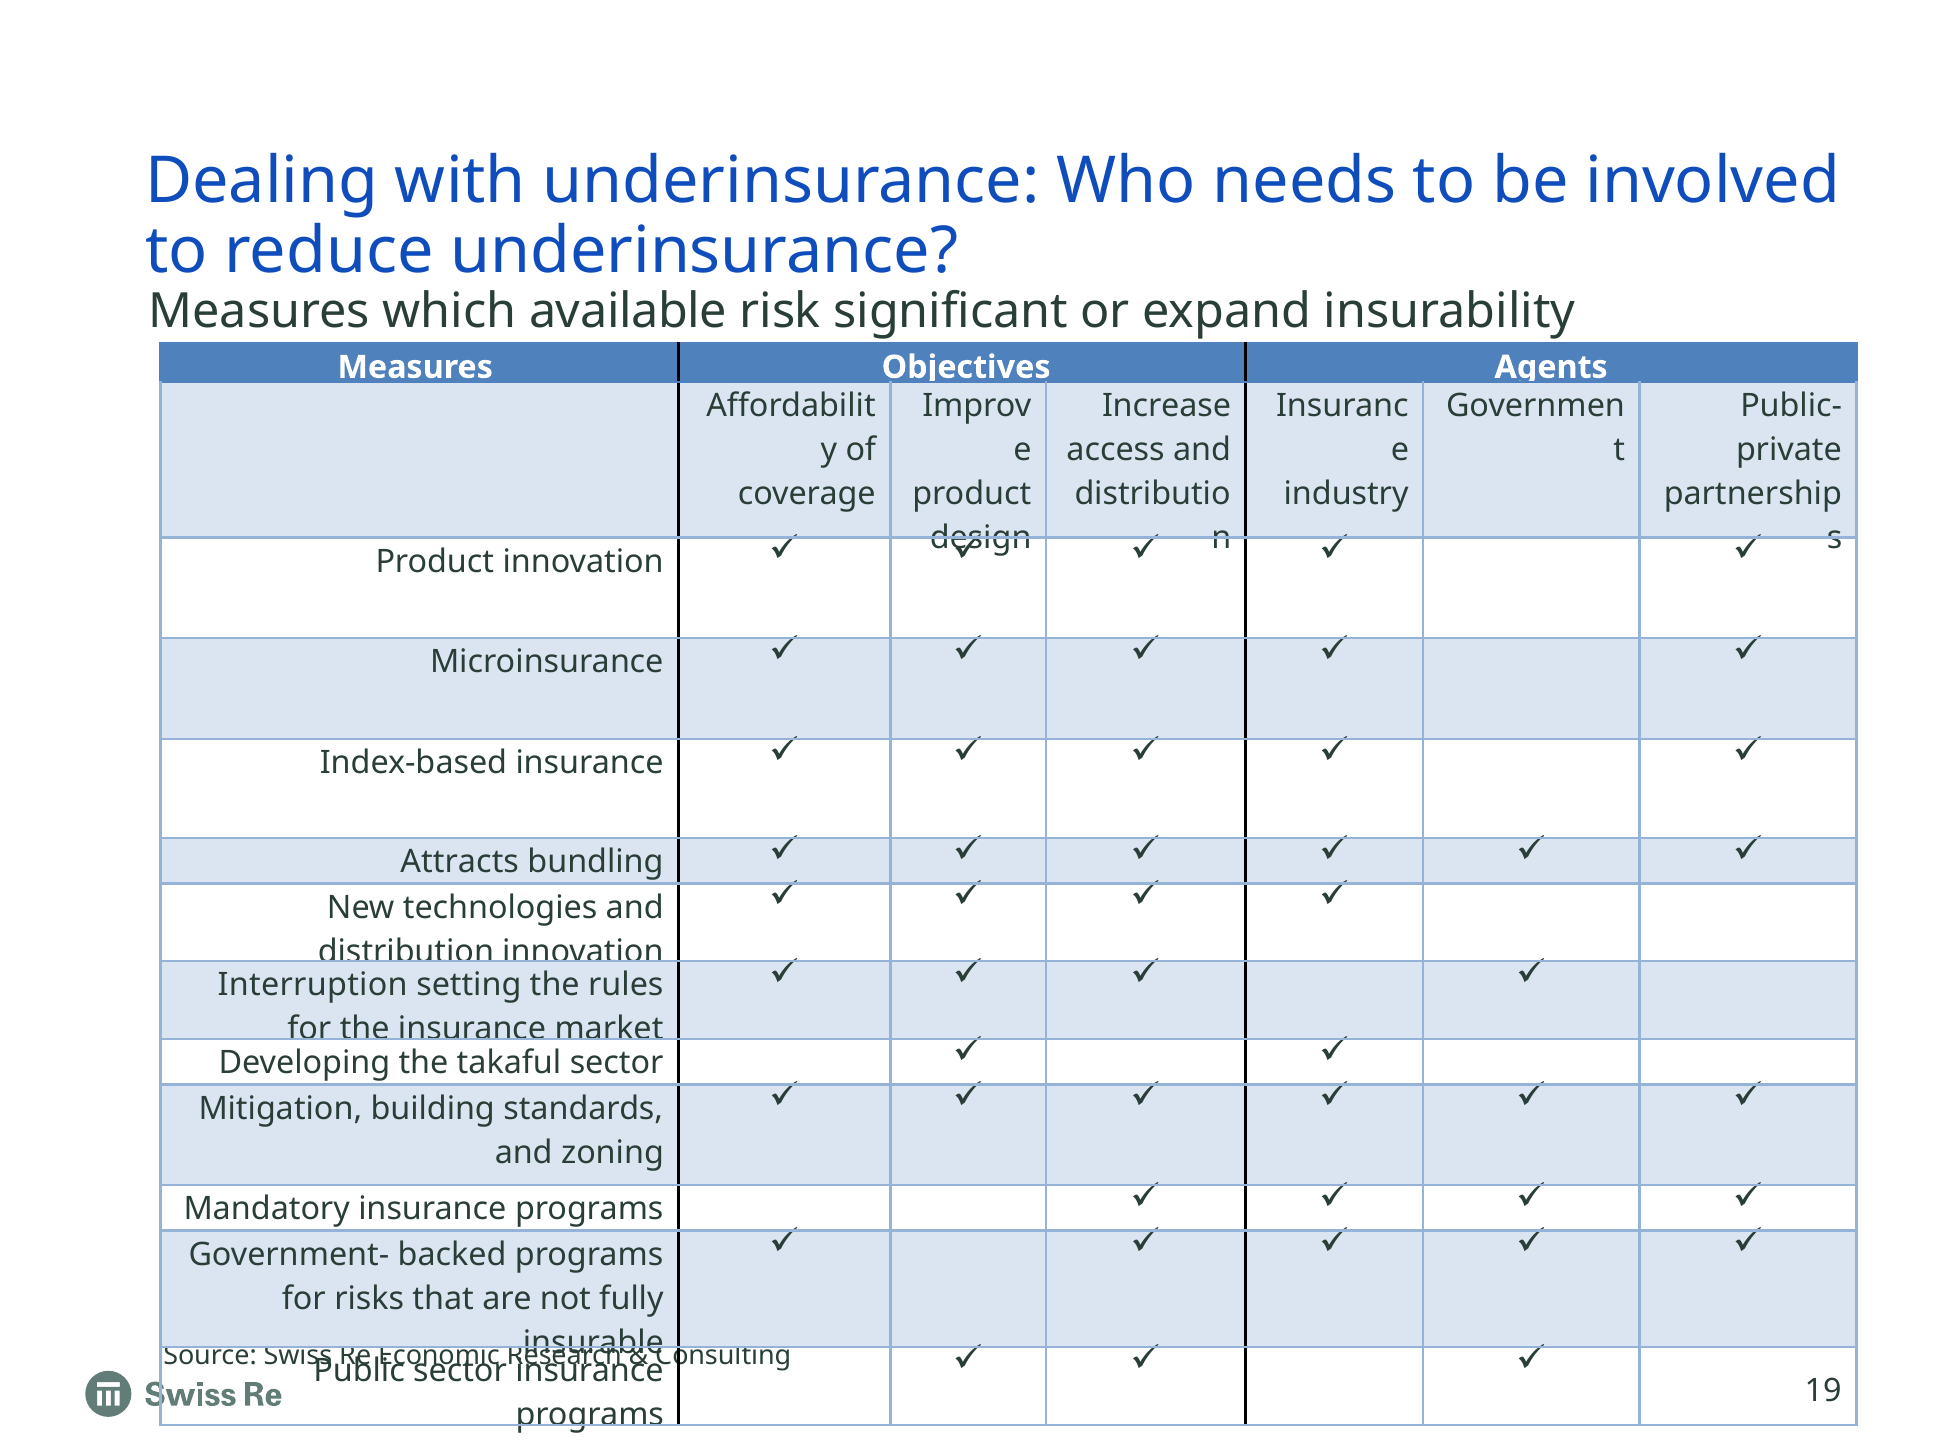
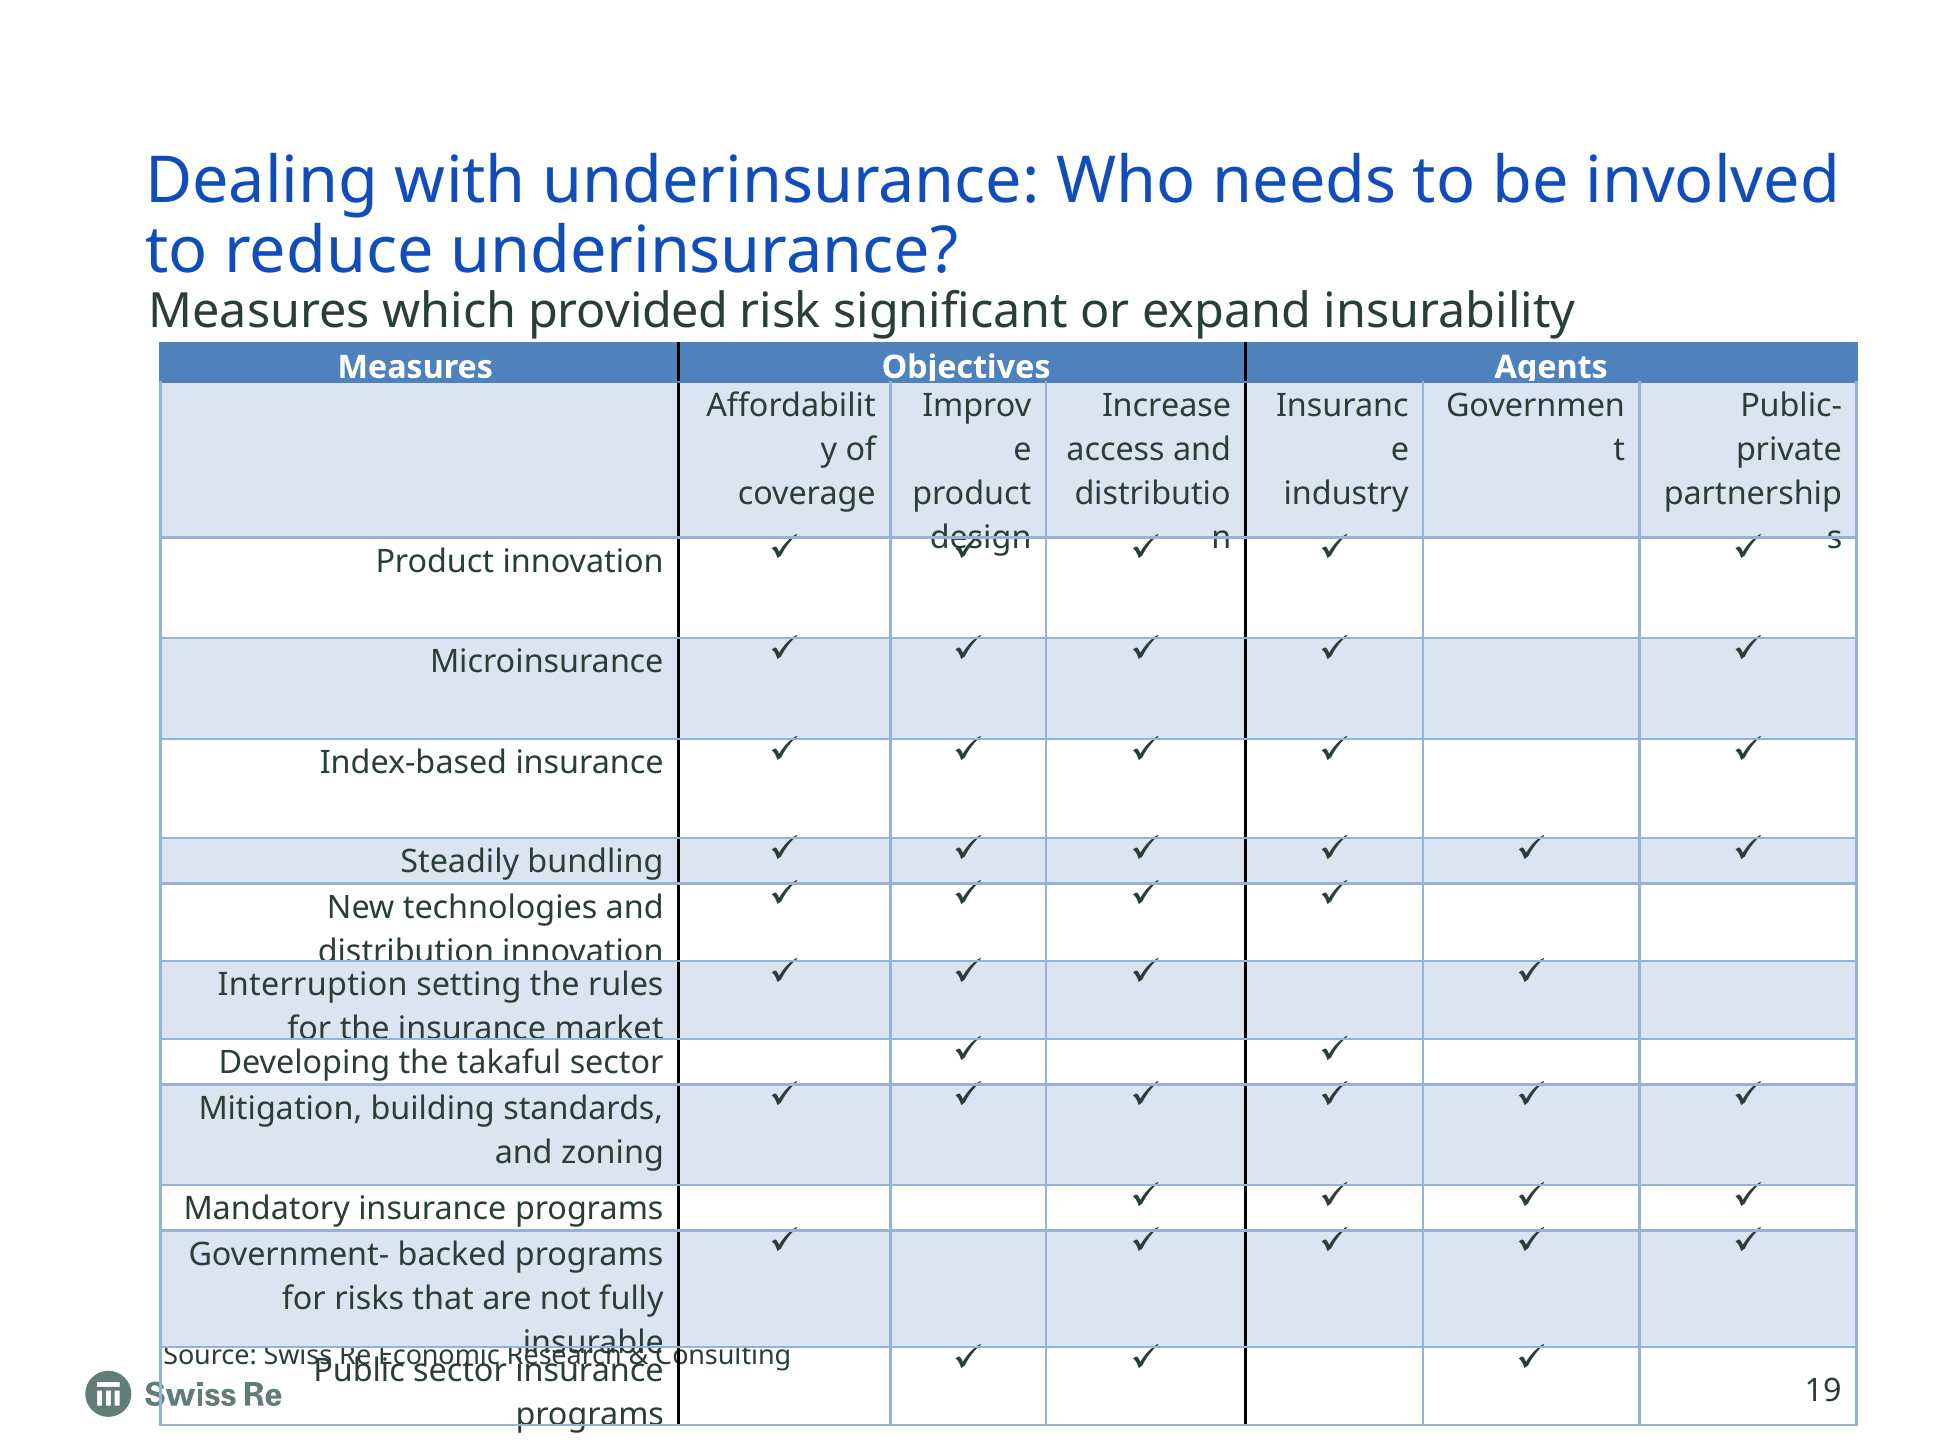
available: available -> provided
Attracts: Attracts -> Steadily
